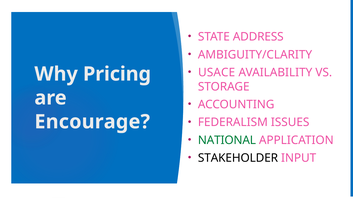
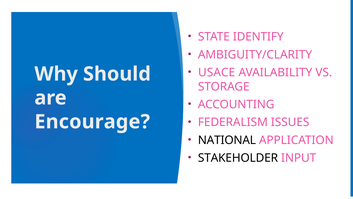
ADDRESS: ADDRESS -> IDENTIFY
Pricing: Pricing -> Should
NATIONAL colour: green -> black
